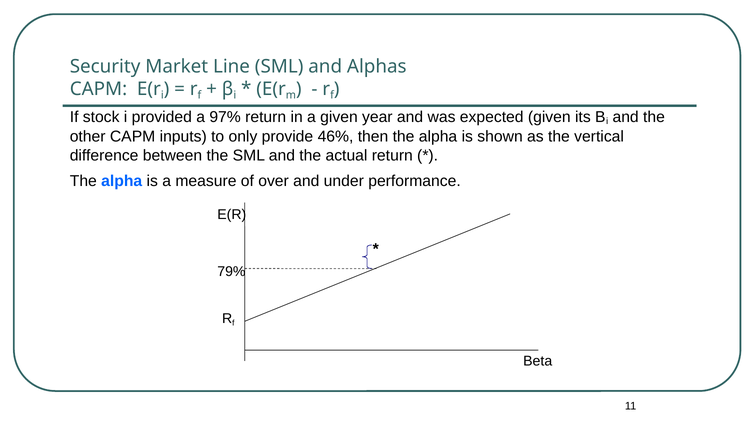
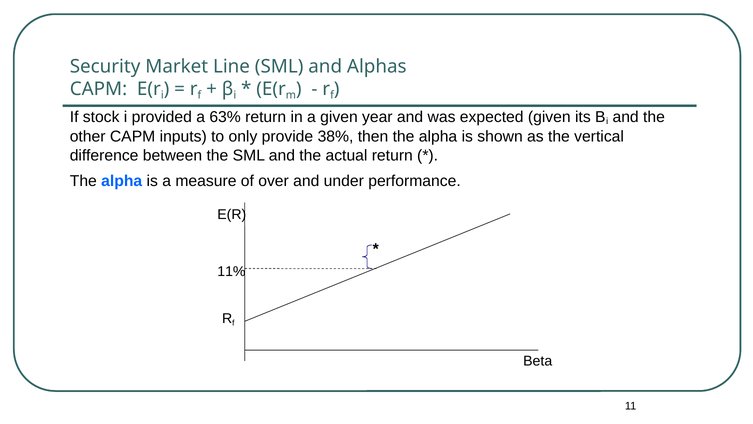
97%: 97% -> 63%
46%: 46% -> 38%
79%: 79% -> 11%
